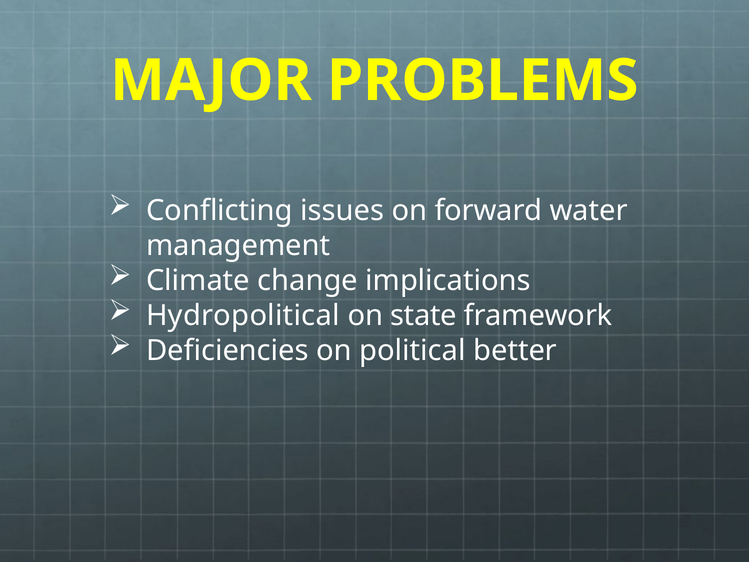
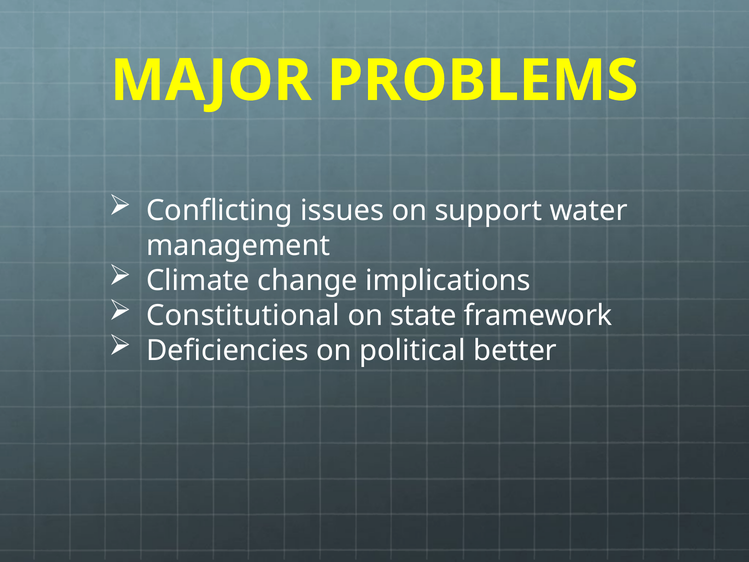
forward: forward -> support
Hydropolitical: Hydropolitical -> Constitutional
